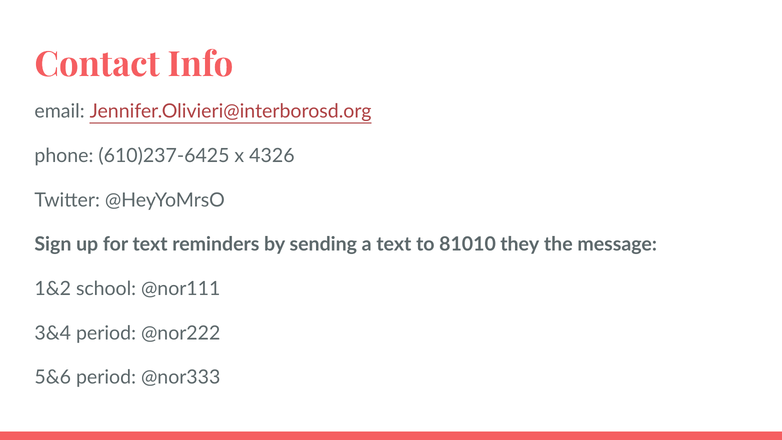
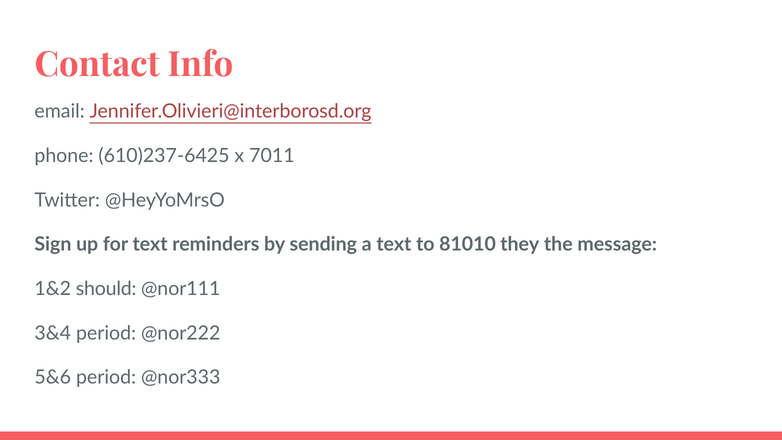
4326: 4326 -> 7011
school: school -> should
